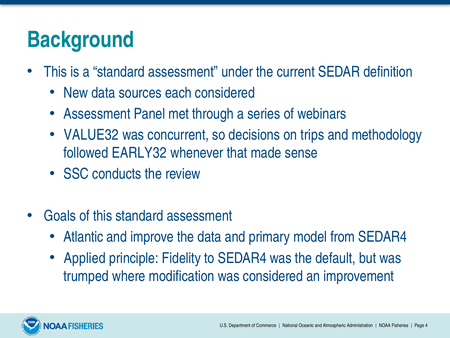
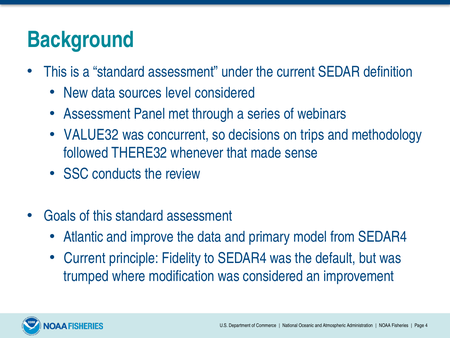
each: each -> level
EARLY32: EARLY32 -> THERE32
Applied at (85, 258): Applied -> Current
